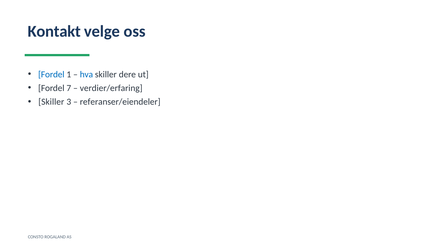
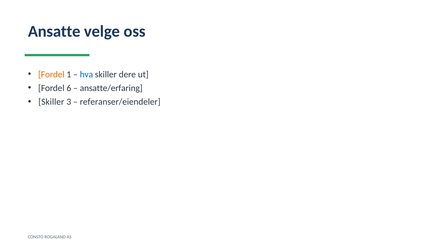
Kontakt: Kontakt -> Ansatte
Fordel at (51, 74) colour: blue -> orange
7: 7 -> 6
verdier/erfaring: verdier/erfaring -> ansatte/erfaring
